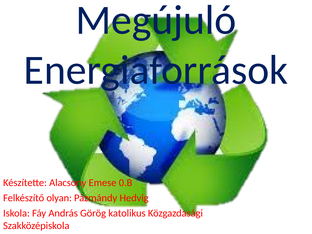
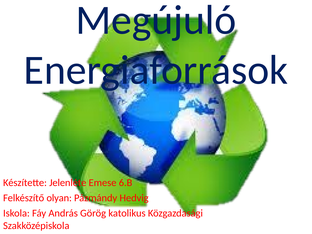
Alacsony: Alacsony -> Jelenléte
0.B: 0.B -> 6.B
